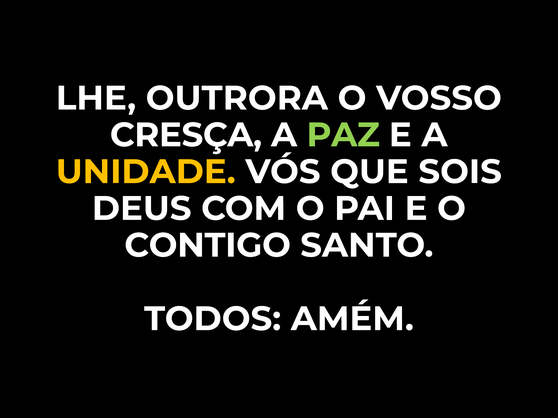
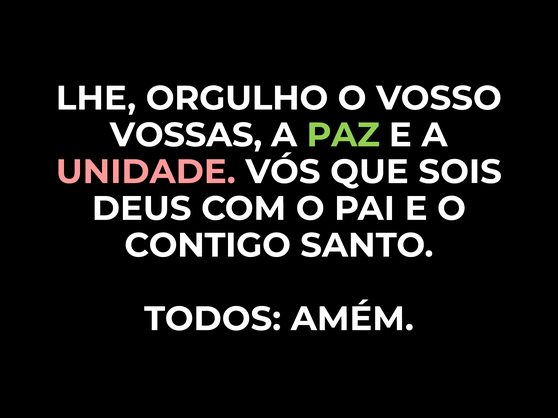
OUTRORA: OUTRORA -> ORGULHO
CRESÇA: CRESÇA -> VOSSAS
UNIDADE colour: yellow -> pink
